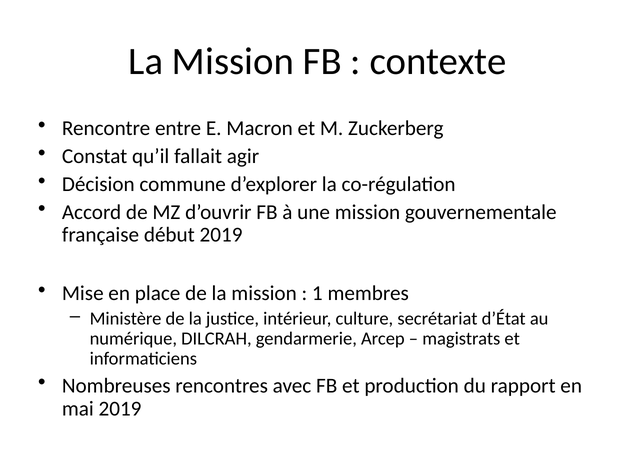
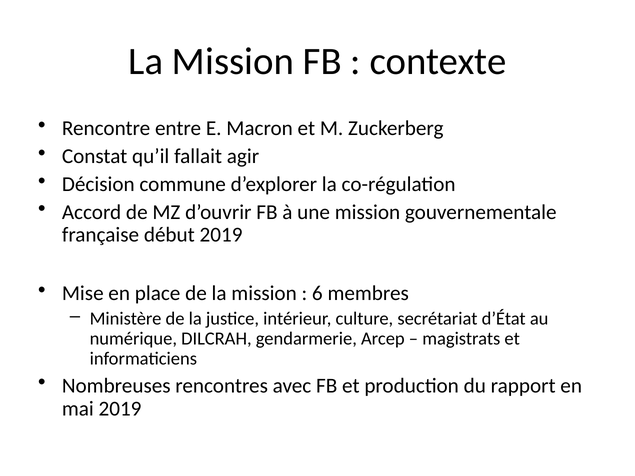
1: 1 -> 6
